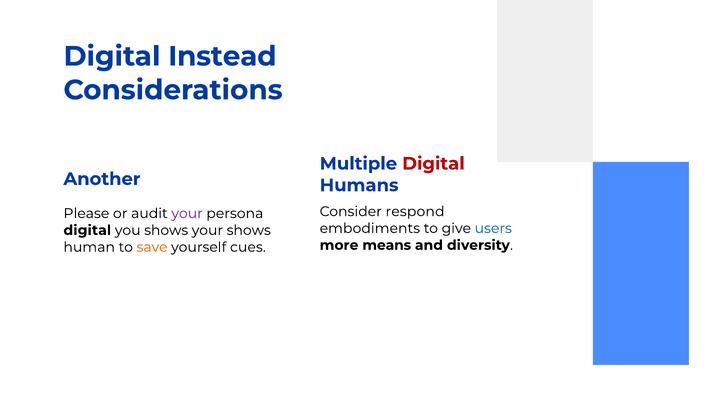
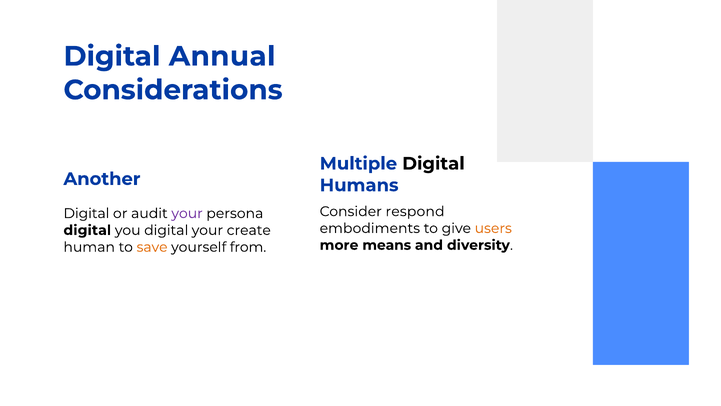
Instead: Instead -> Annual
Digital at (433, 163) colour: red -> black
Please at (86, 213): Please -> Digital
users colour: blue -> orange
you shows: shows -> digital
your shows: shows -> create
cues: cues -> from
